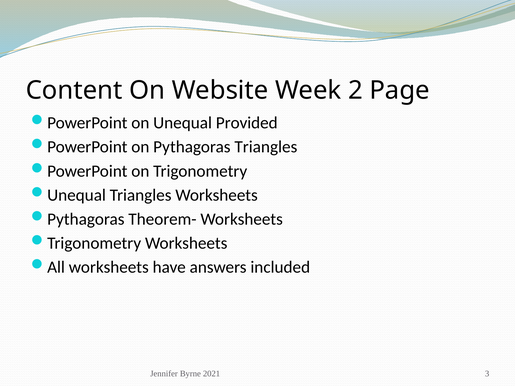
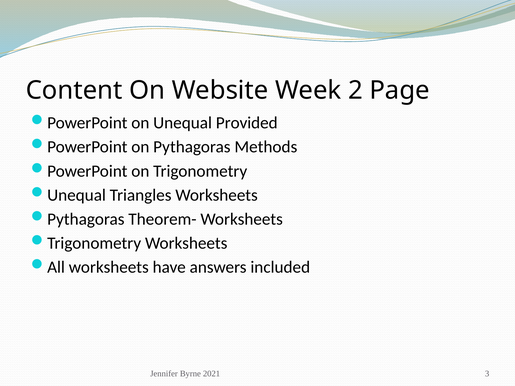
Pythagoras Triangles: Triangles -> Methods
